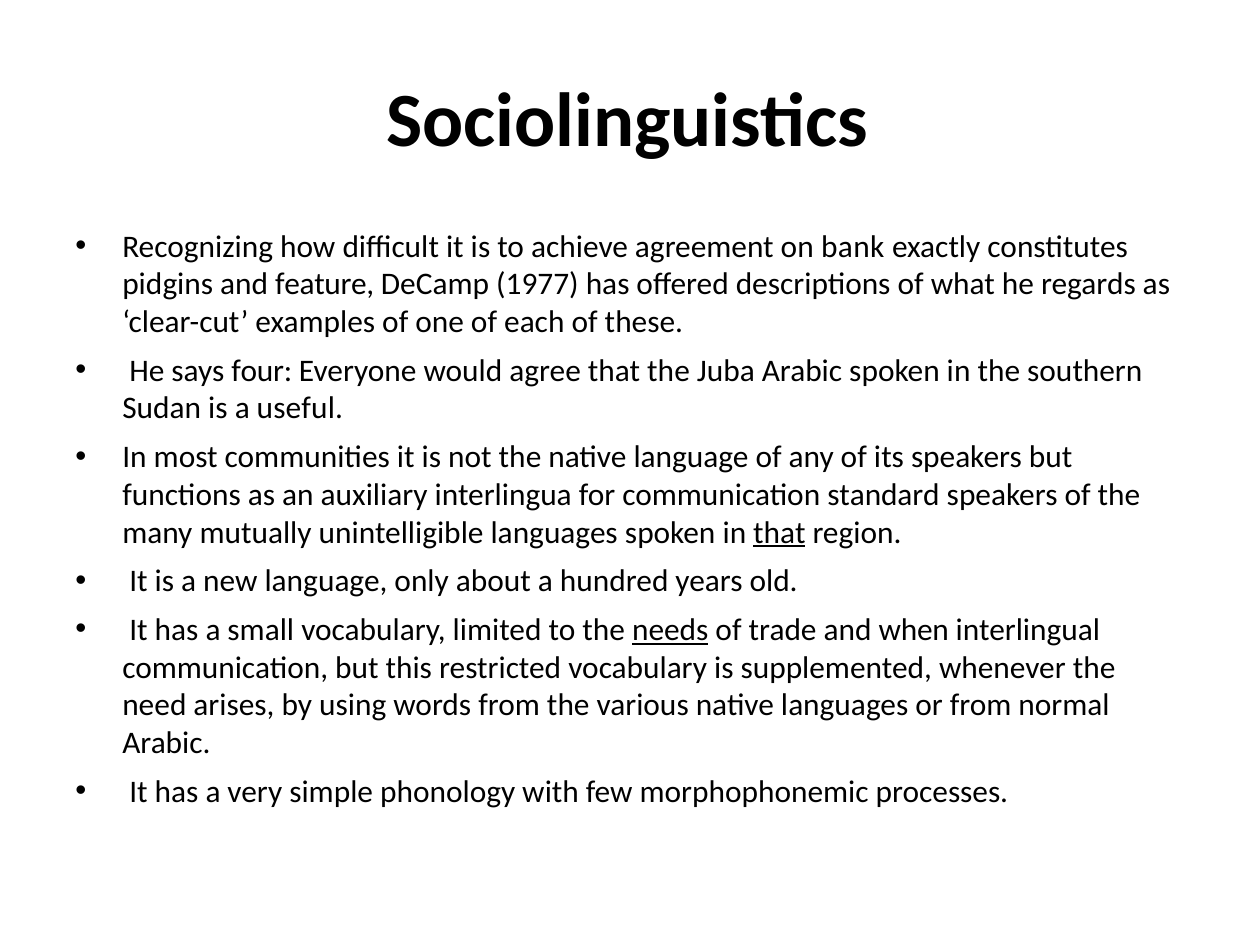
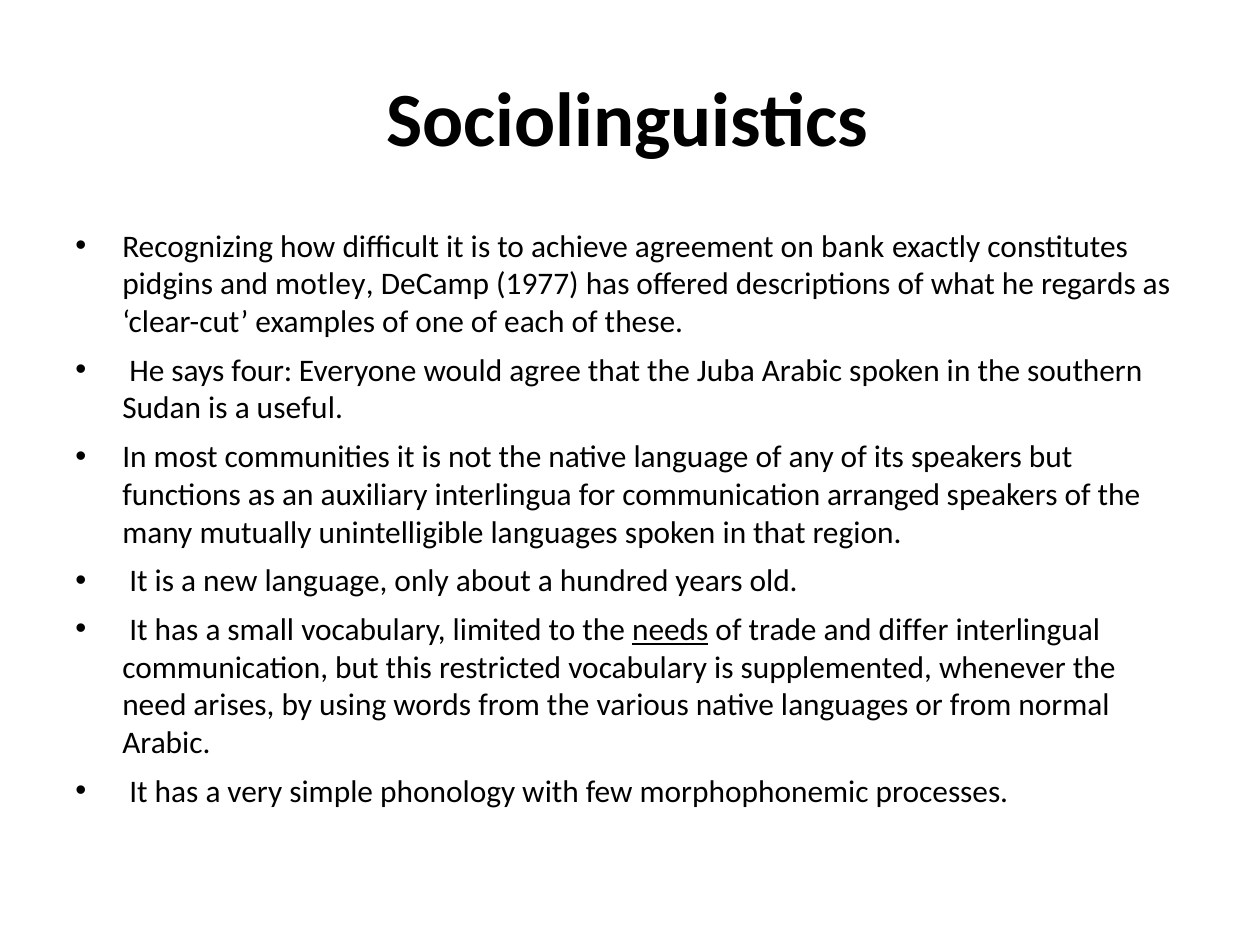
feature: feature -> motley
standard: standard -> arranged
that at (779, 533) underline: present -> none
when: when -> differ
